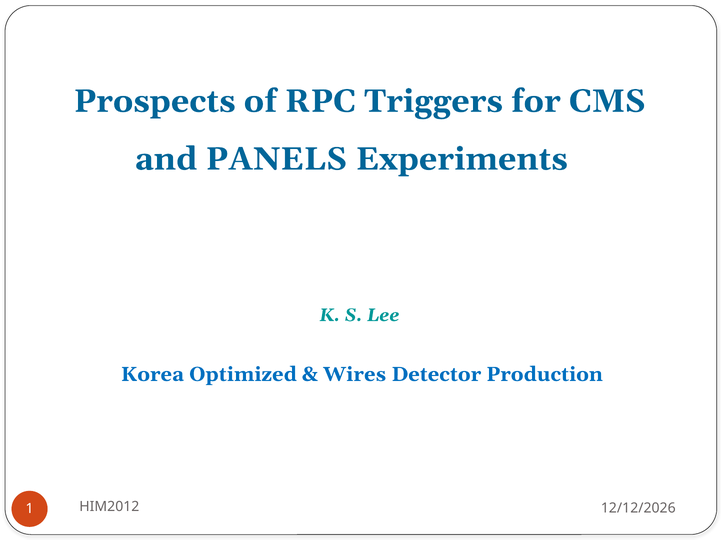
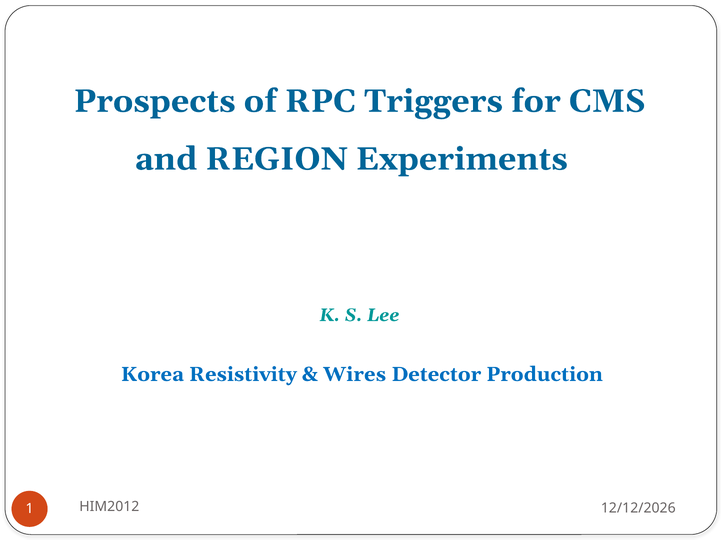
PANELS: PANELS -> REGION
Optimized: Optimized -> Resistivity
